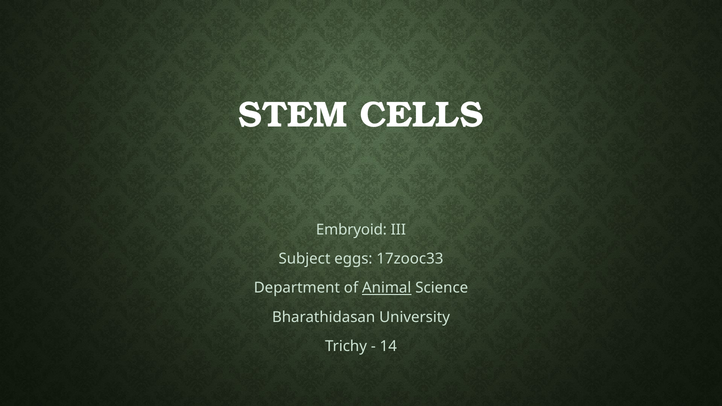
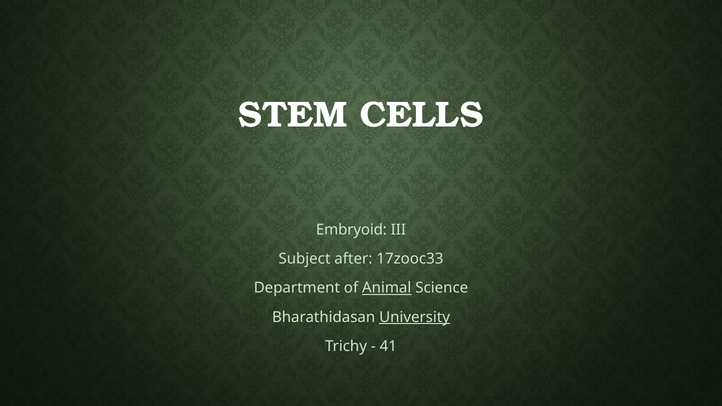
eggs: eggs -> after
University underline: none -> present
14: 14 -> 41
